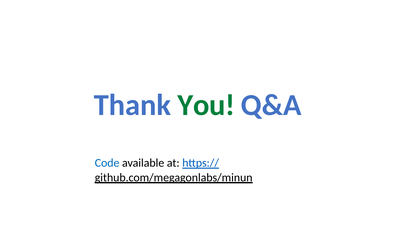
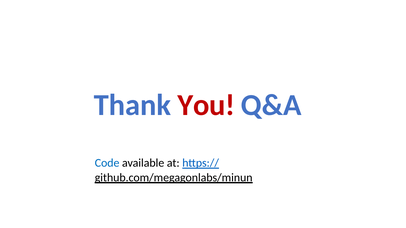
You colour: green -> red
